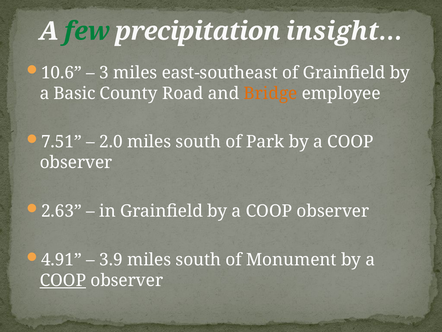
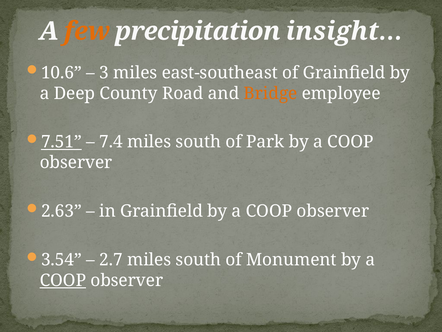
few colour: green -> orange
Basic: Basic -> Deep
7.51 underline: none -> present
2.0: 2.0 -> 7.4
4.91: 4.91 -> 3.54
3.9: 3.9 -> 2.7
